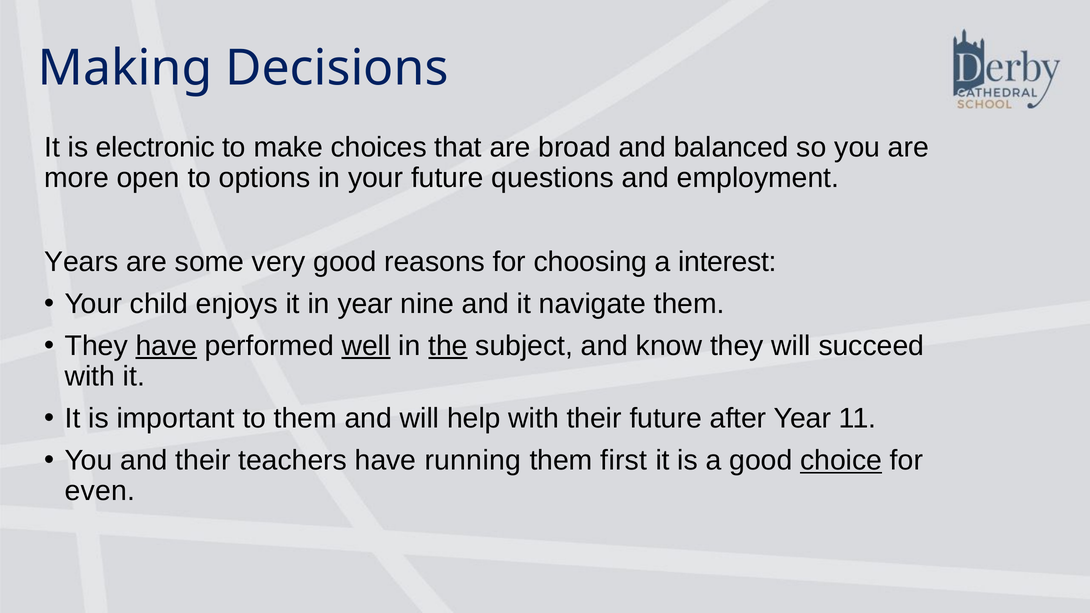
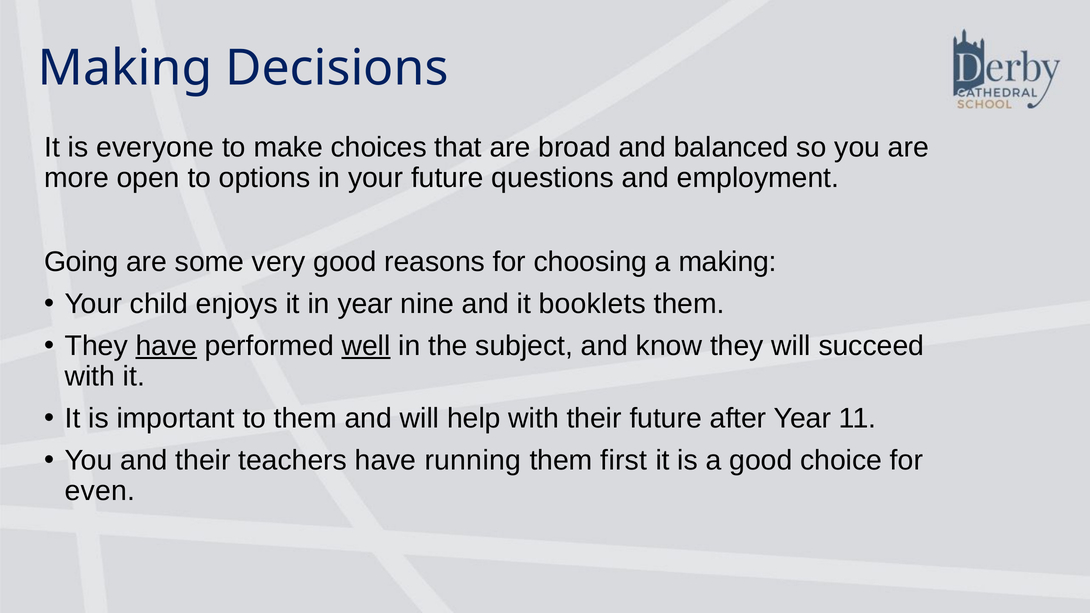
electronic: electronic -> everyone
Years: Years -> Going
a interest: interest -> making
navigate: navigate -> booklets
the underline: present -> none
choice underline: present -> none
